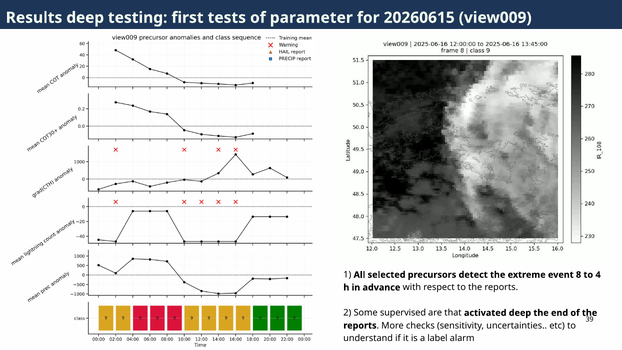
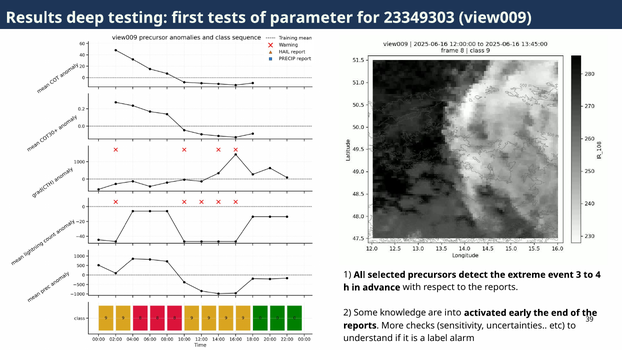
20260615: 20260615 -> 23349303
8: 8 -> 3
supervised: supervised -> knowledge
that: that -> into
activated deep: deep -> early
